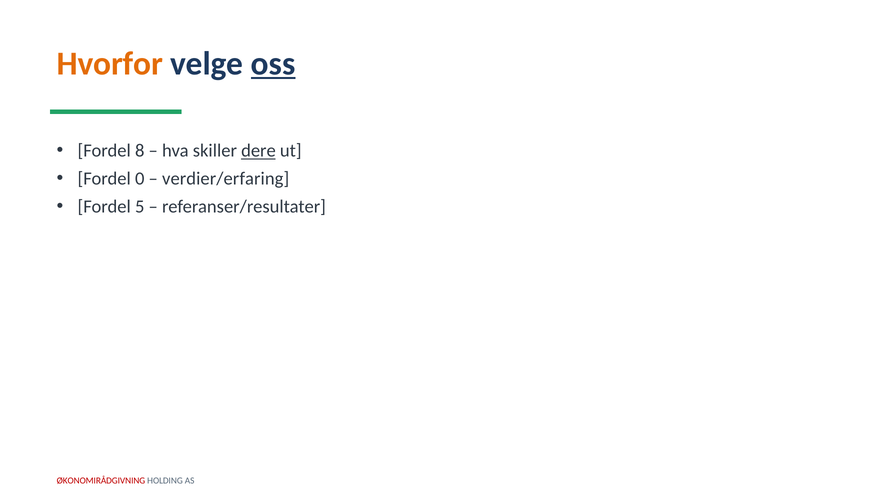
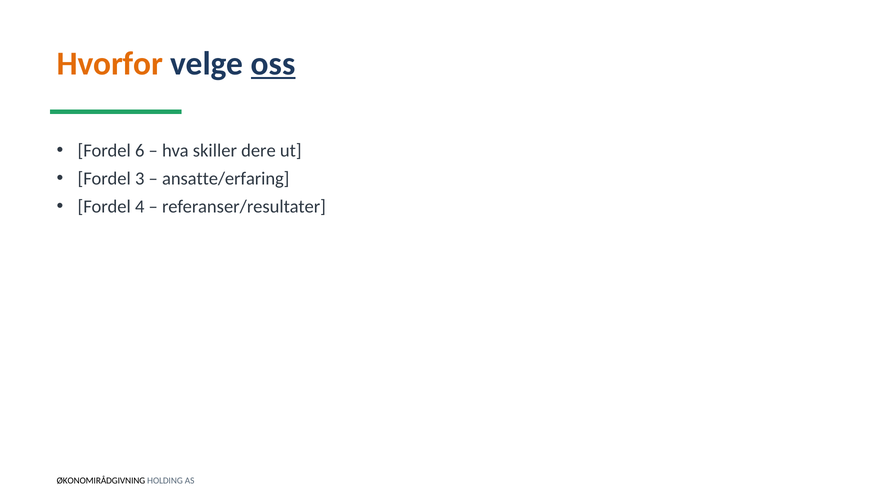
8: 8 -> 6
dere underline: present -> none
0: 0 -> 3
verdier/erfaring: verdier/erfaring -> ansatte/erfaring
5: 5 -> 4
ØKONOMIRÅDGIVNING colour: red -> black
